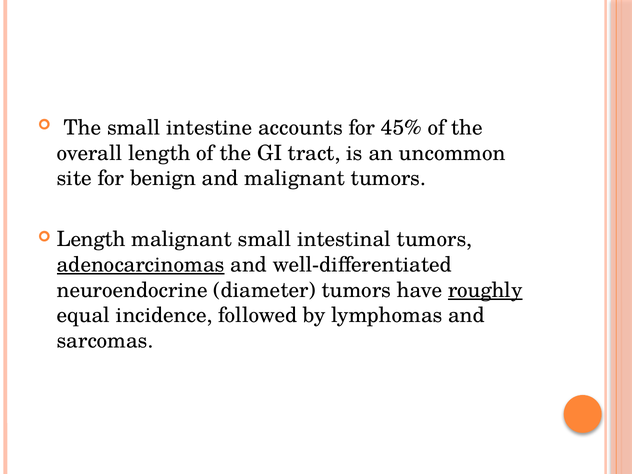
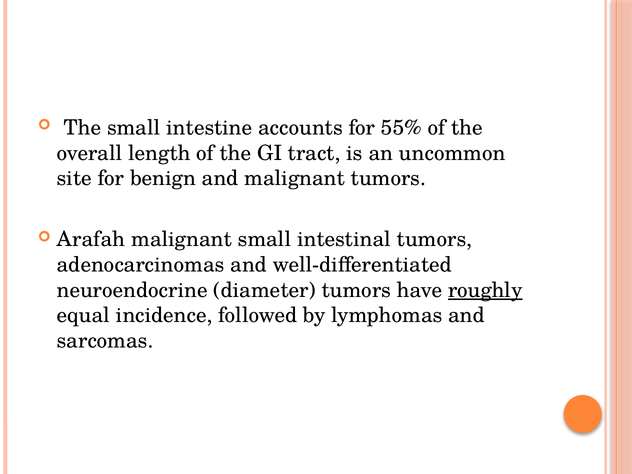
45%: 45% -> 55%
Length at (91, 240): Length -> Arafah
adenocarcinomas underline: present -> none
